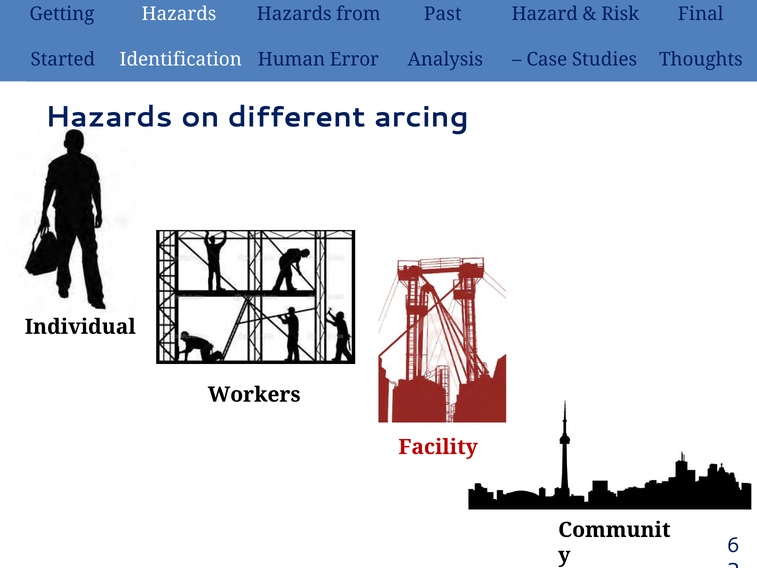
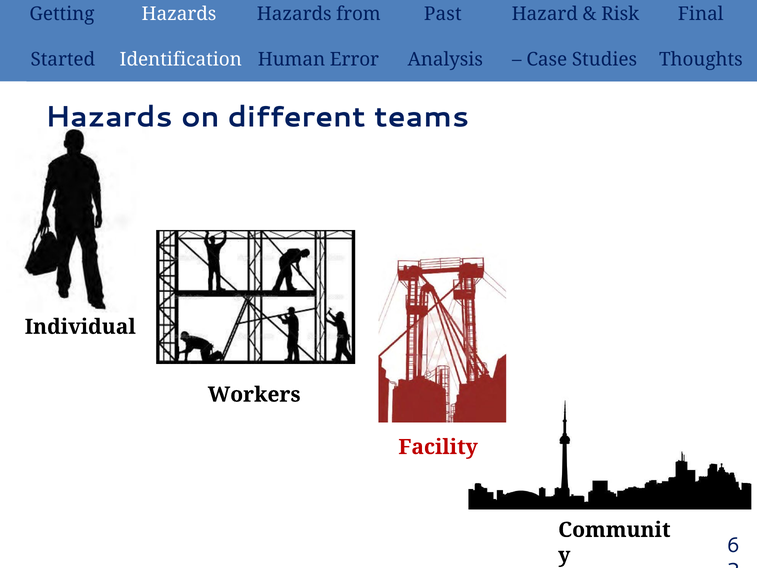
arcing: arcing -> teams
